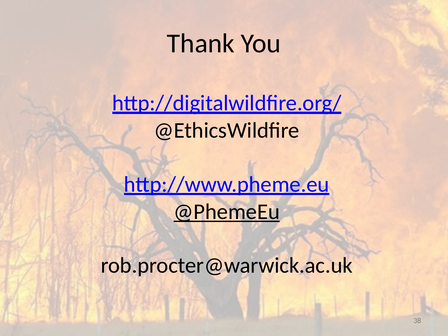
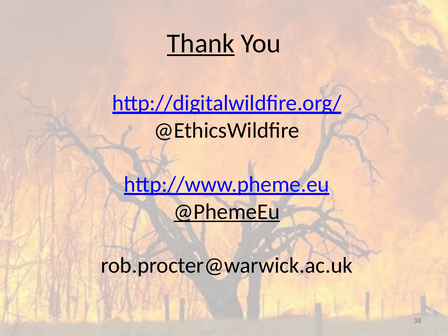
Thank underline: none -> present
